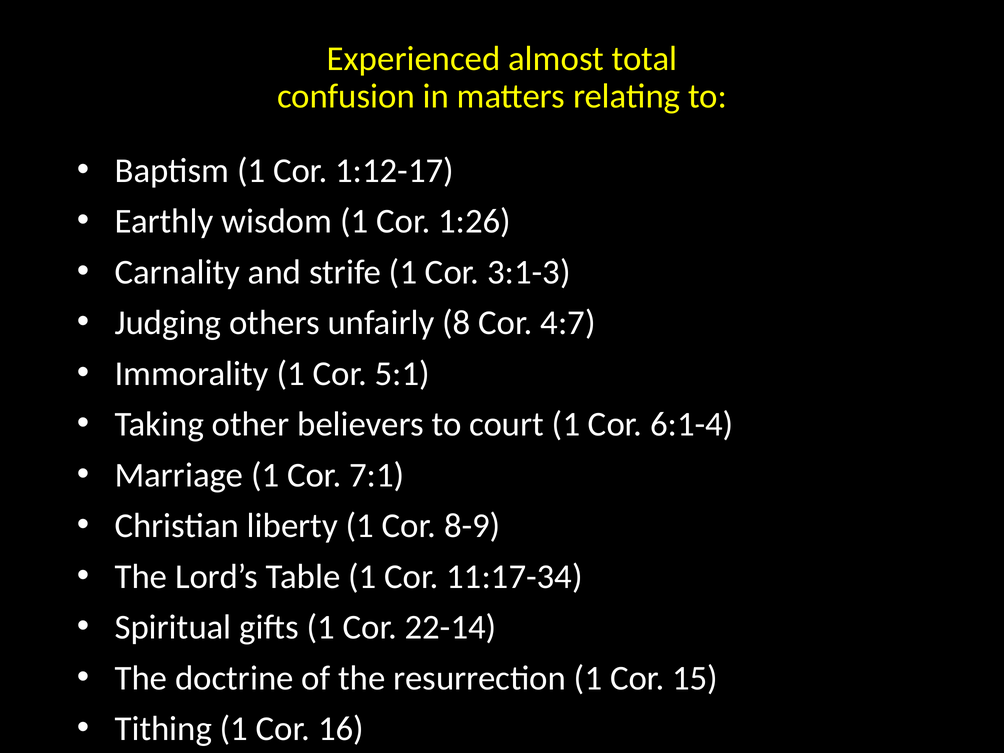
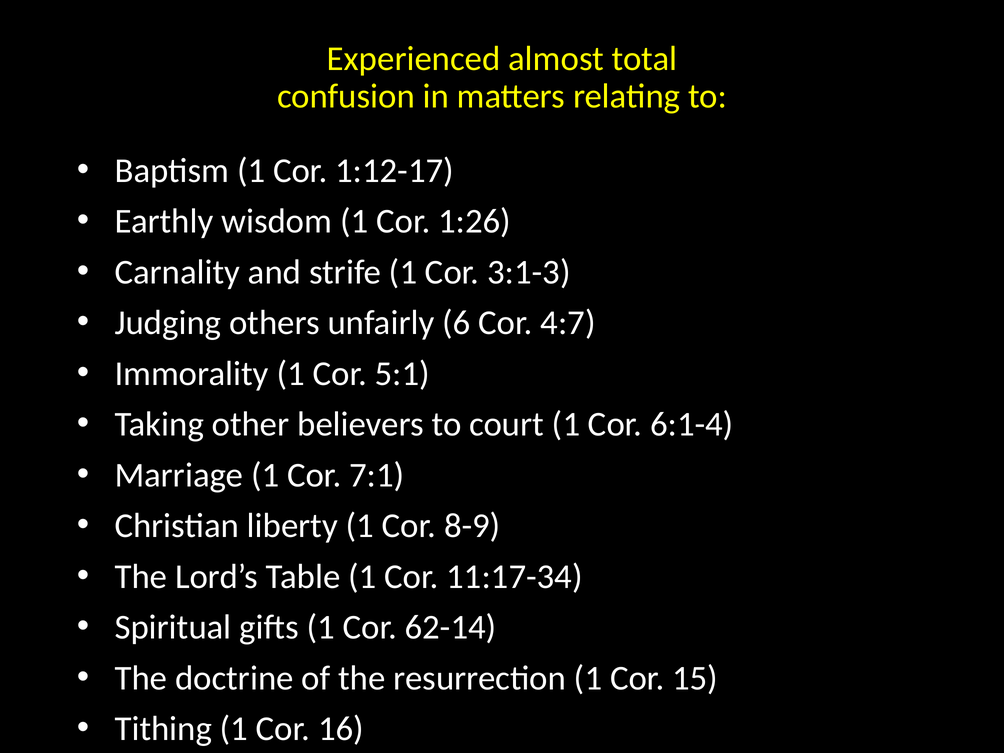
8: 8 -> 6
22-14: 22-14 -> 62-14
